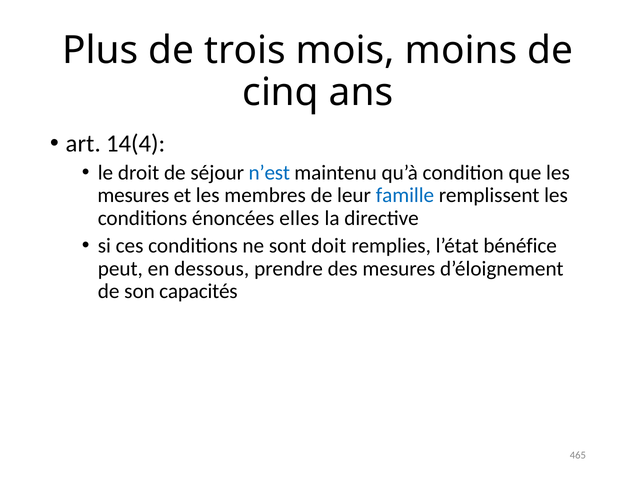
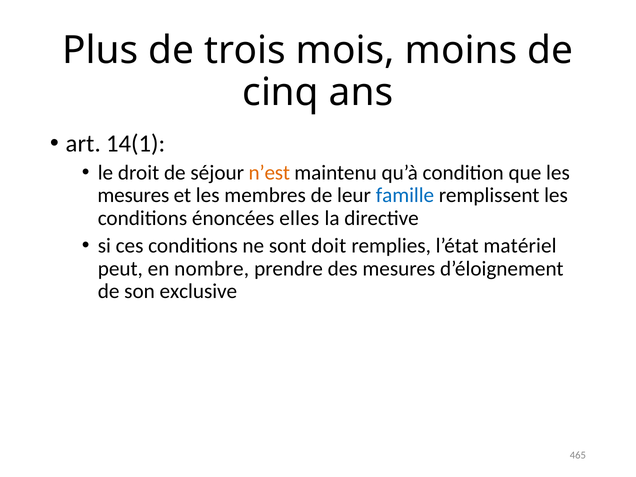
14(4: 14(4 -> 14(1
n’est colour: blue -> orange
bénéfice: bénéfice -> matériel
dessous: dessous -> nombre
capacités: capacités -> exclusive
